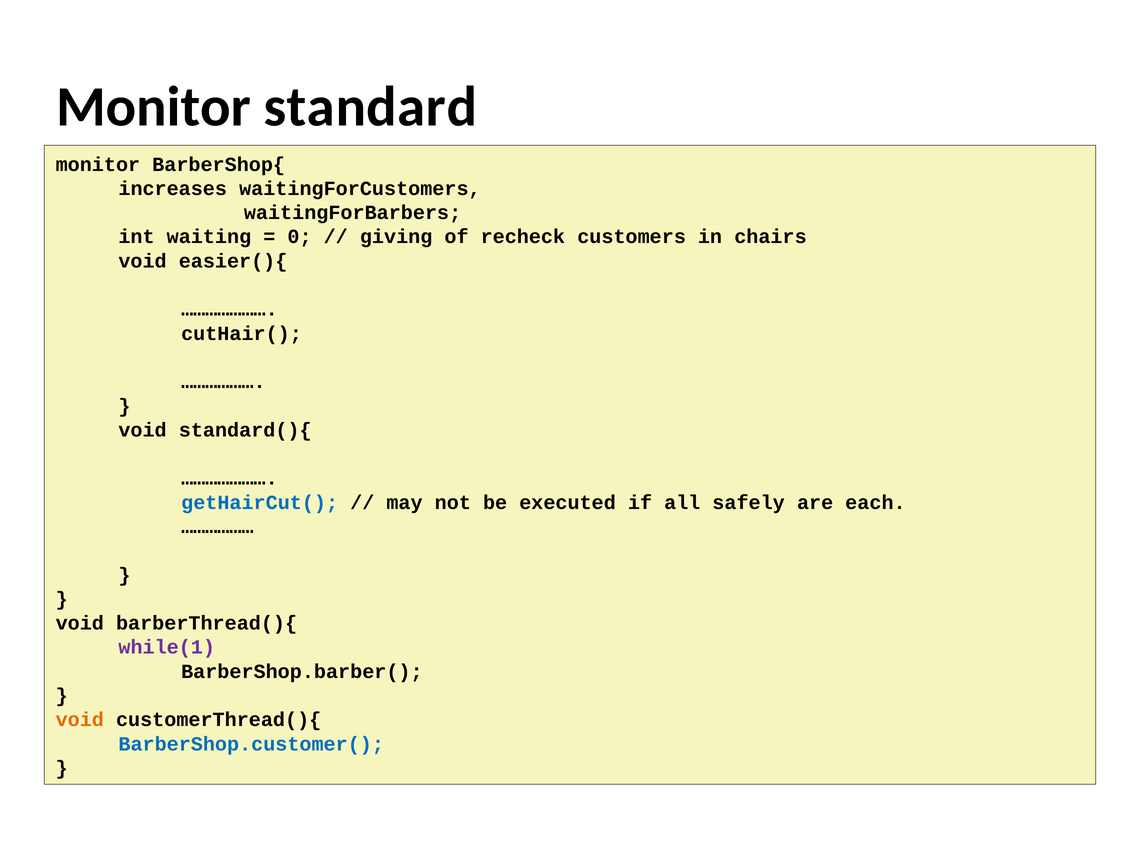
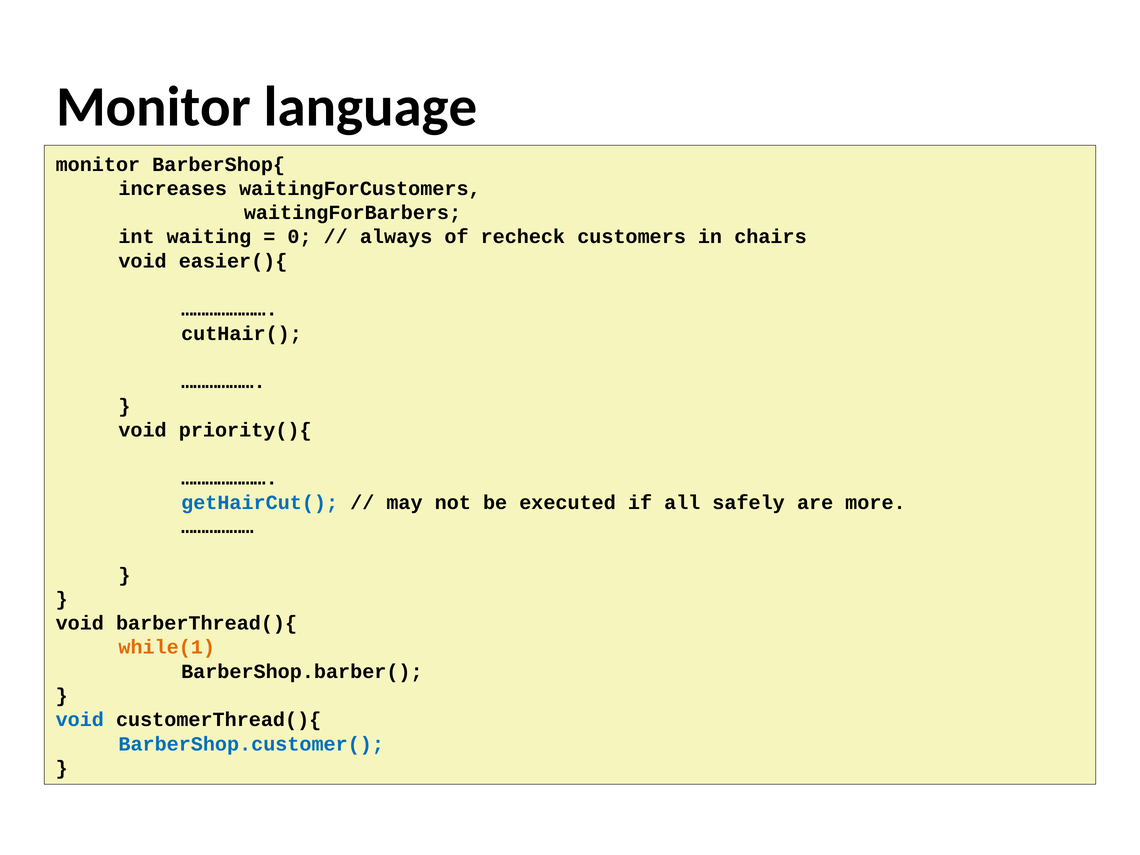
standard: standard -> language
giving: giving -> always
standard(){: standard(){ -> priority(){
each: each -> more
while(1 colour: purple -> orange
void at (80, 720) colour: orange -> blue
